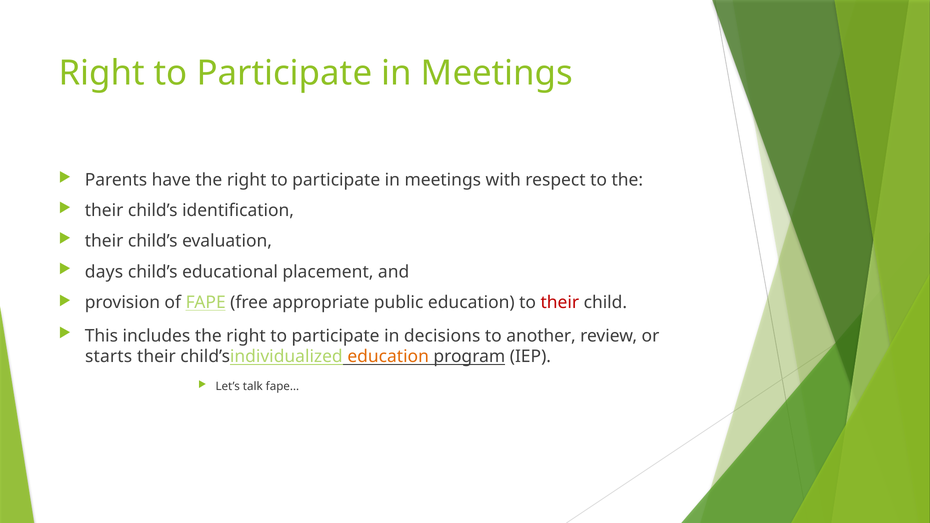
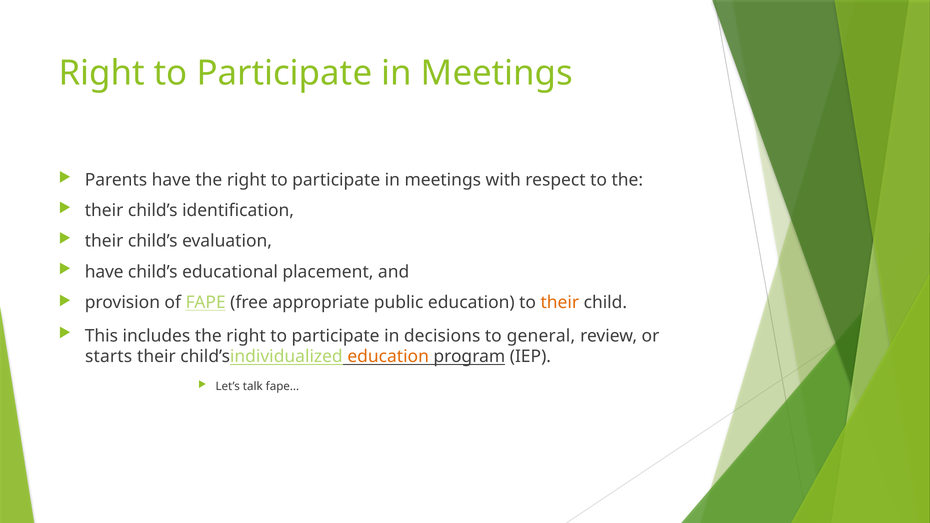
days at (104, 272): days -> have
their at (560, 302) colour: red -> orange
another: another -> general
